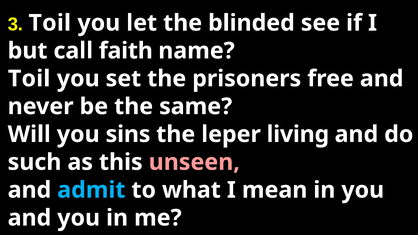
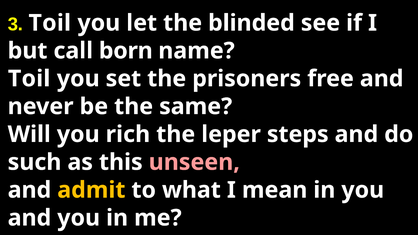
faith: faith -> born
sins: sins -> rich
living: living -> steps
admit colour: light blue -> yellow
